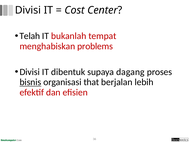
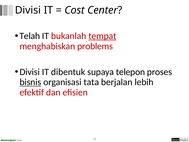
tempat underline: none -> present
dagang: dagang -> telepon
that: that -> tata
